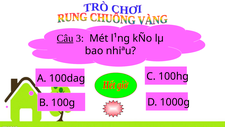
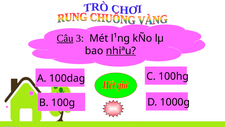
nhiªu underline: none -> present
